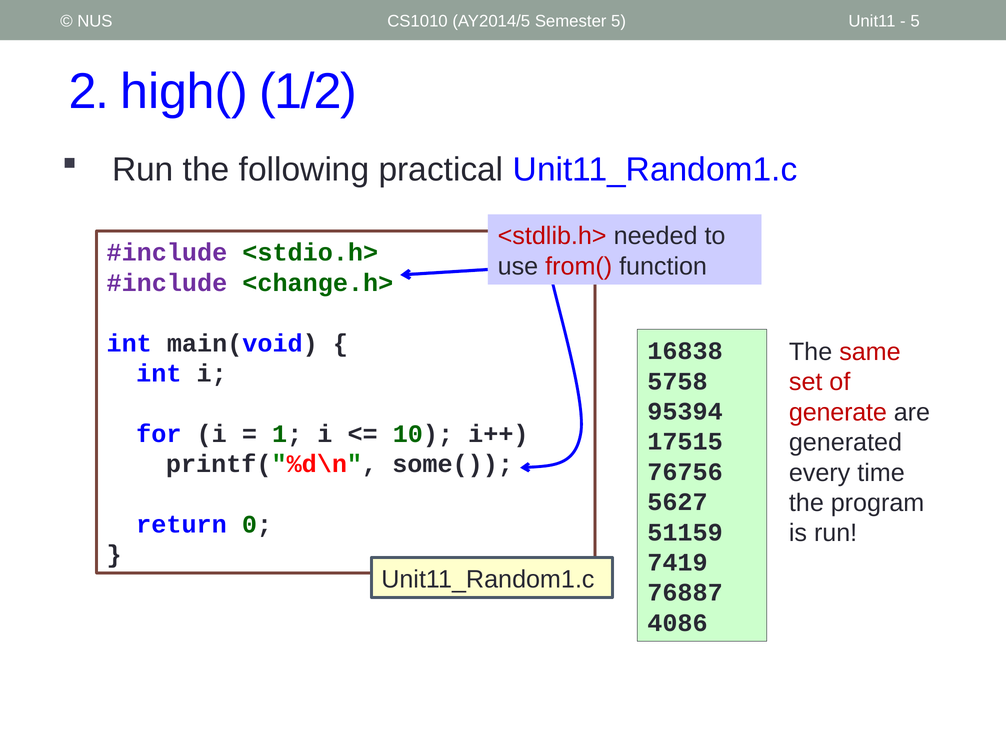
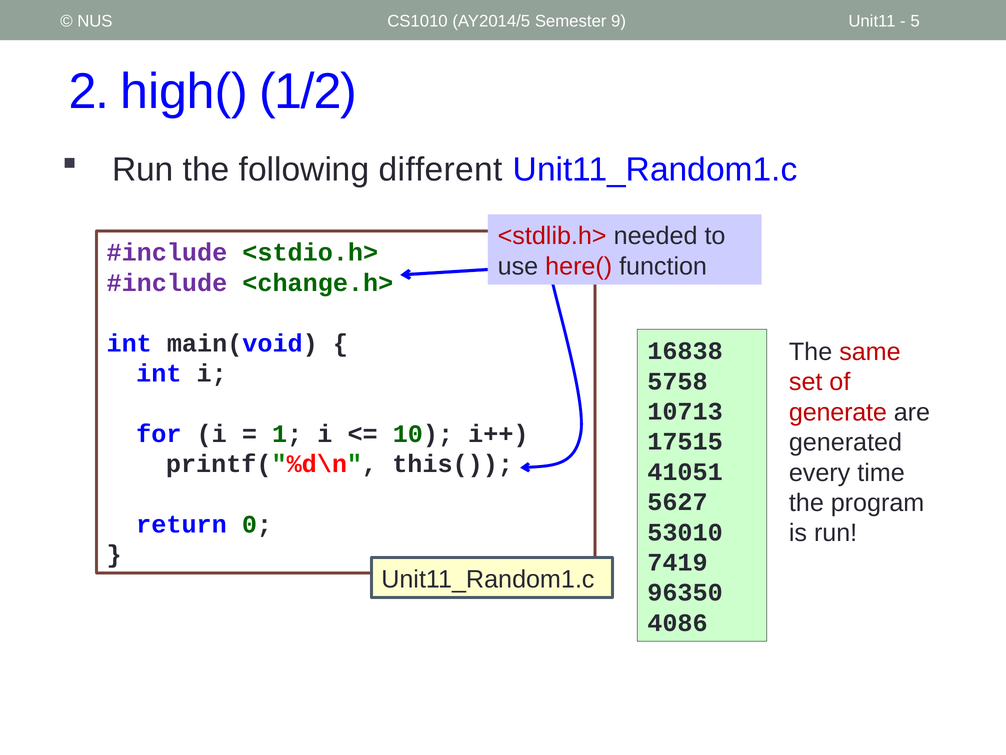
Semester 5: 5 -> 9
practical: practical -> different
from(: from( -> here(
95394: 95394 -> 10713
some(: some( -> this(
76756: 76756 -> 41051
51159: 51159 -> 53010
76887: 76887 -> 96350
